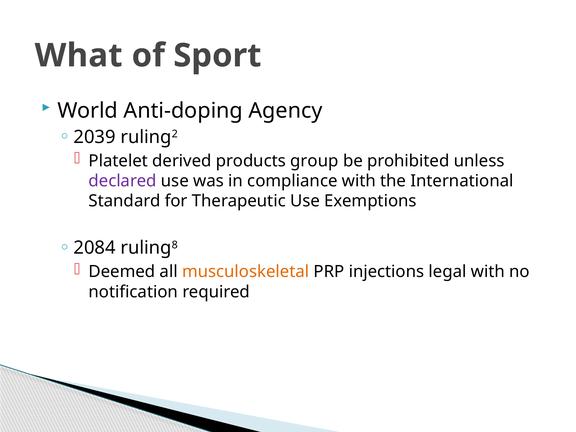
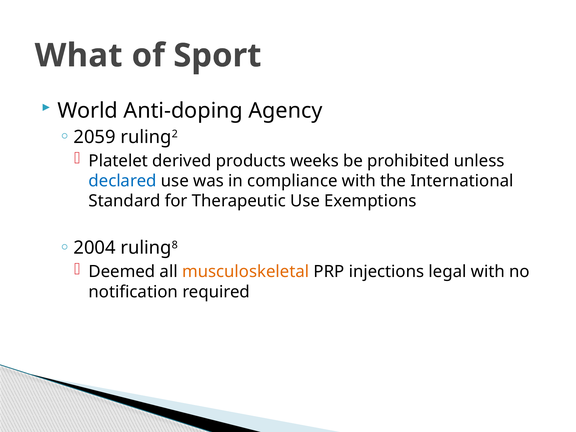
2039: 2039 -> 2059
group: group -> weeks
declared colour: purple -> blue
2084: 2084 -> 2004
